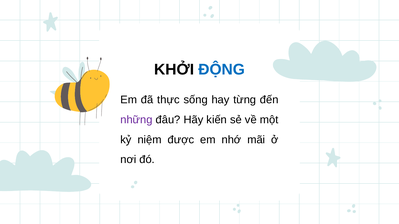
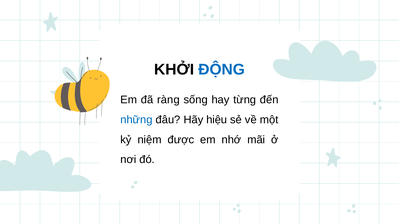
thực: thực -> ràng
những colour: purple -> blue
kiến: kiến -> hiệu
